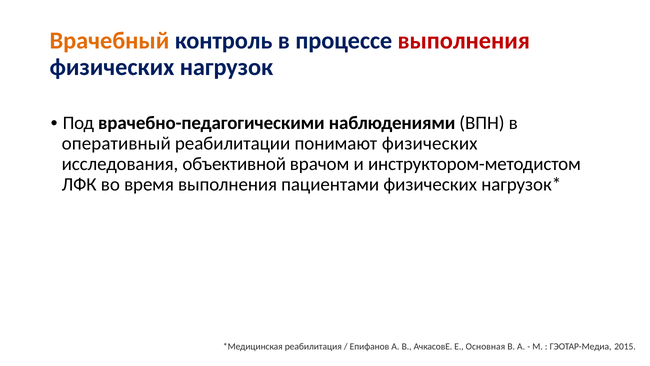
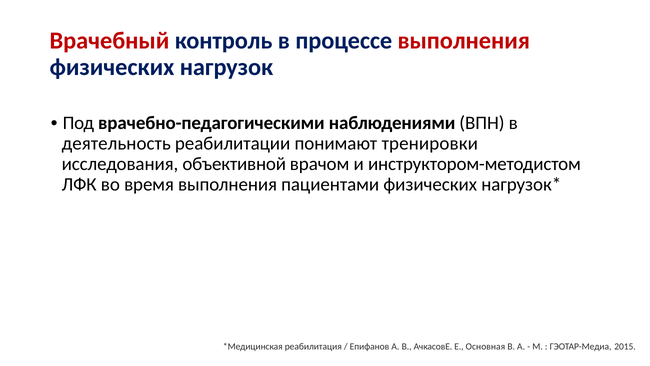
Врачебный colour: orange -> red
оперативный: оперативный -> деятельность
понимают физических: физических -> тренировки
